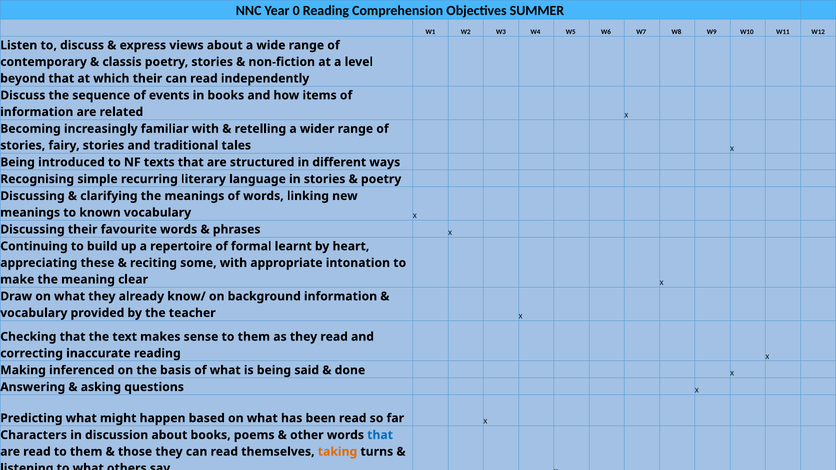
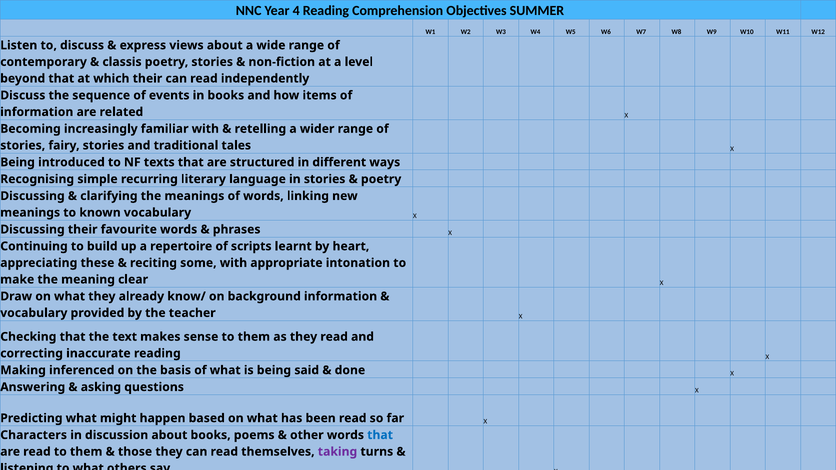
0: 0 -> 4
formal: formal -> scripts
taking colour: orange -> purple
